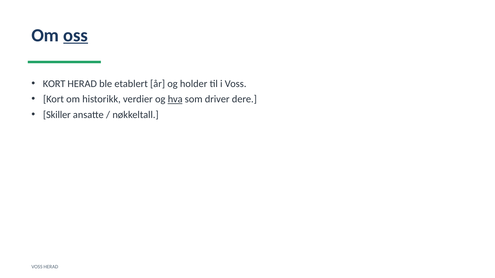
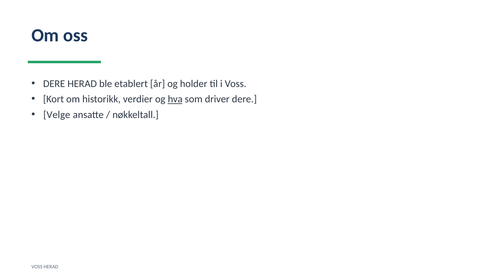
oss underline: present -> none
KORT at (54, 84): KORT -> DERE
Skiller: Skiller -> Velge
